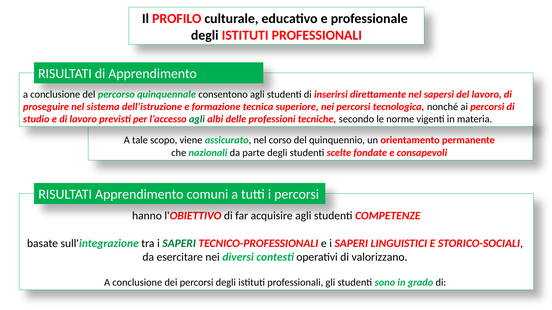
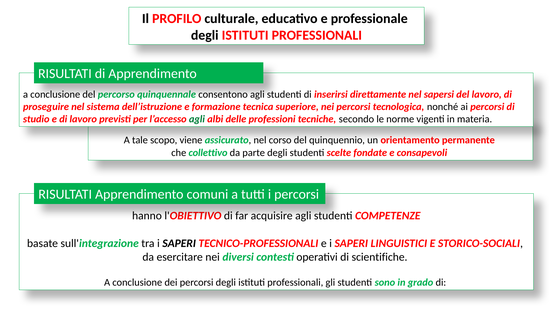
nazionali: nazionali -> collettivo
SAPERI at (179, 244) colour: green -> black
valorizzano: valorizzano -> scientifiche
